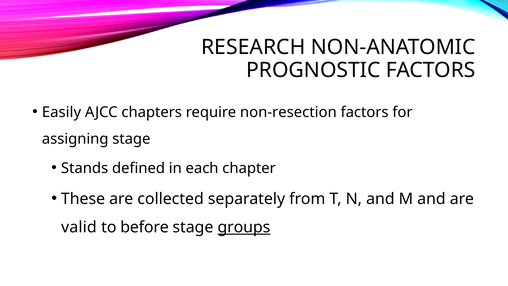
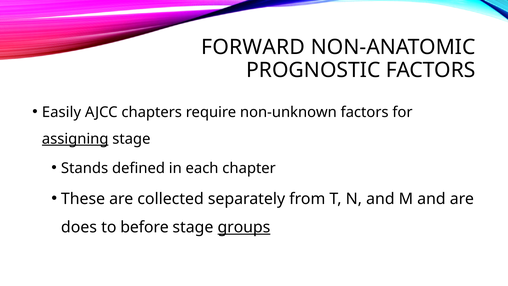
RESEARCH: RESEARCH -> FORWARD
non-resection: non-resection -> non-unknown
assigning underline: none -> present
valid: valid -> does
